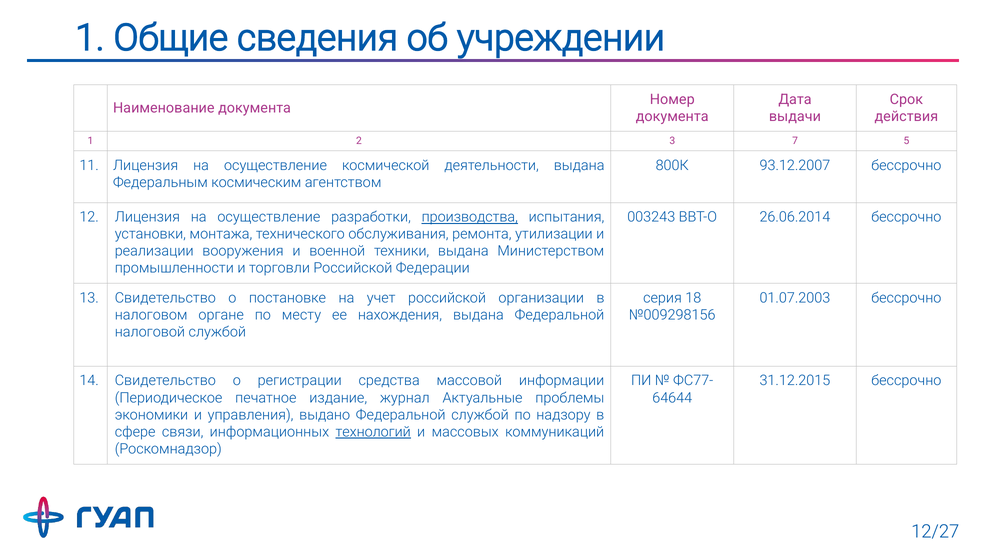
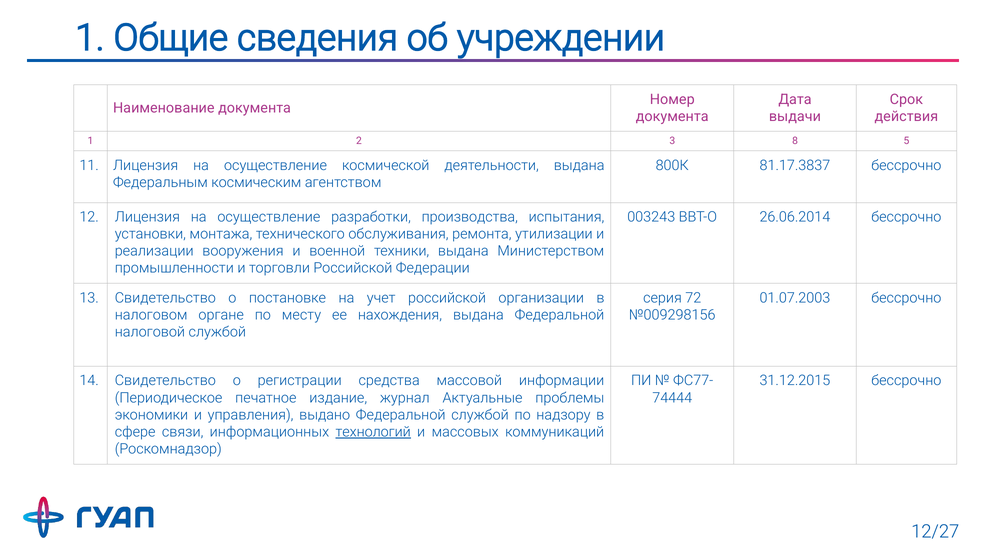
7: 7 -> 8
93.12.2007: 93.12.2007 -> 81.17.3837
производства underline: present -> none
18: 18 -> 72
64644: 64644 -> 74444
